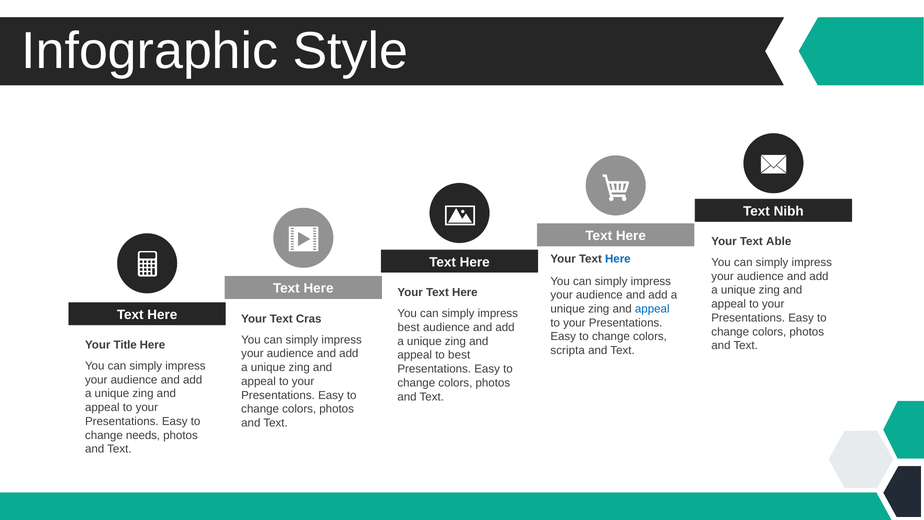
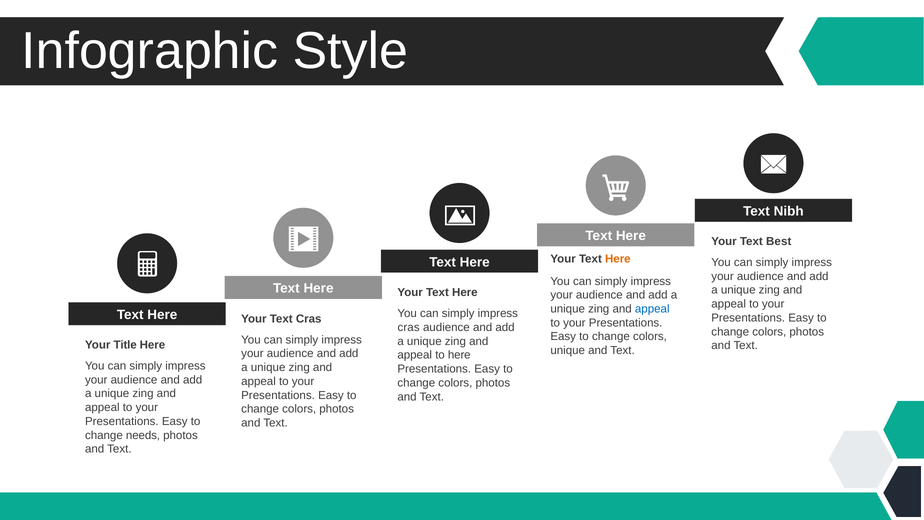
Able: Able -> Best
Here at (618, 259) colour: blue -> orange
best at (409, 327): best -> cras
scripta at (568, 350): scripta -> unique
to best: best -> here
